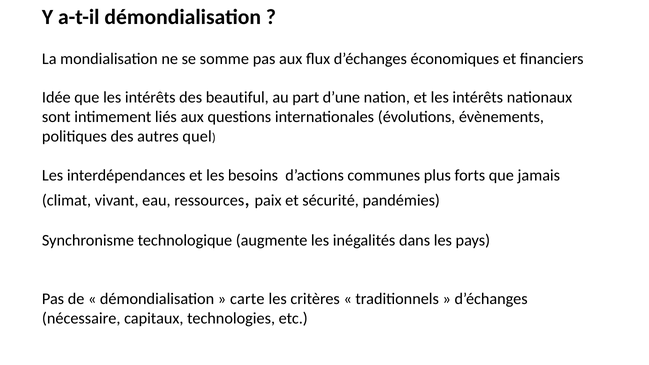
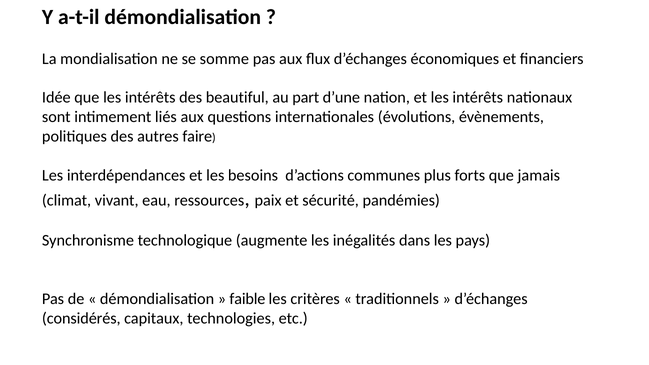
quel: quel -> faire
carte: carte -> faible
nécessaire: nécessaire -> considérés
